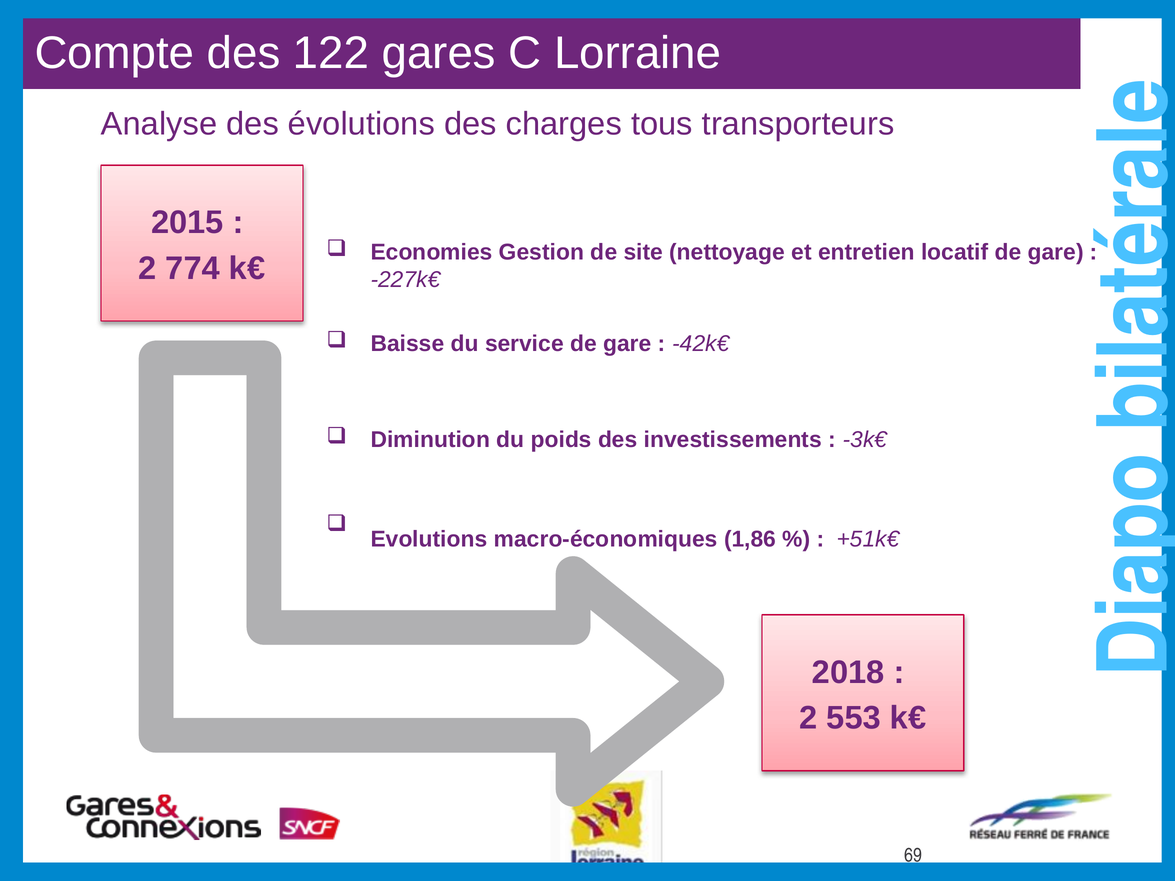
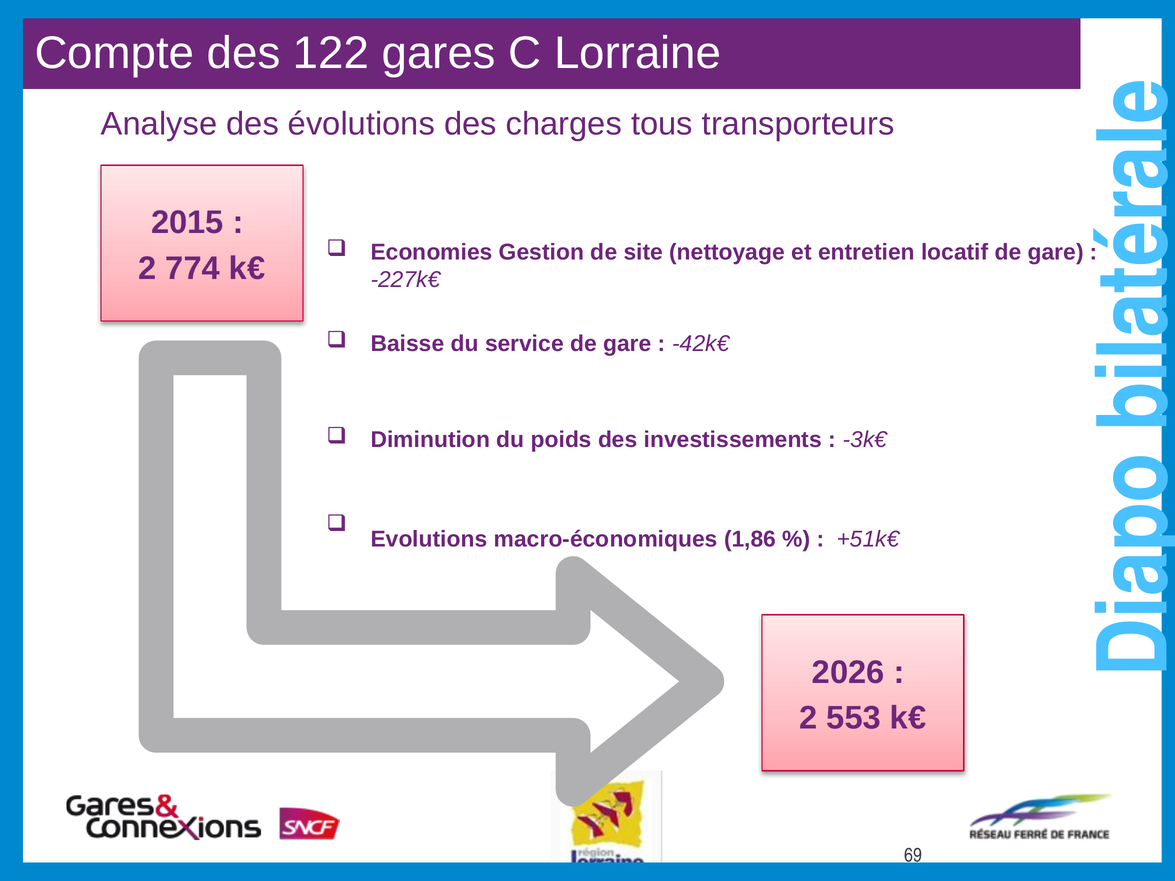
2018: 2018 -> 2026
